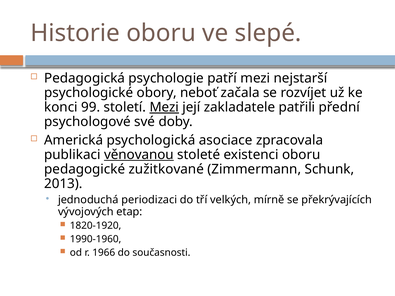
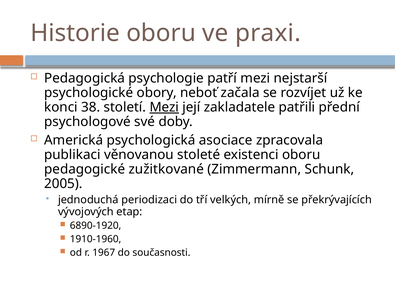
slepé: slepé -> praxi
99: 99 -> 38
věnovanou underline: present -> none
2013: 2013 -> 2005
1820-1920: 1820-1920 -> 6890-1920
1990-1960: 1990-1960 -> 1910-1960
1966: 1966 -> 1967
